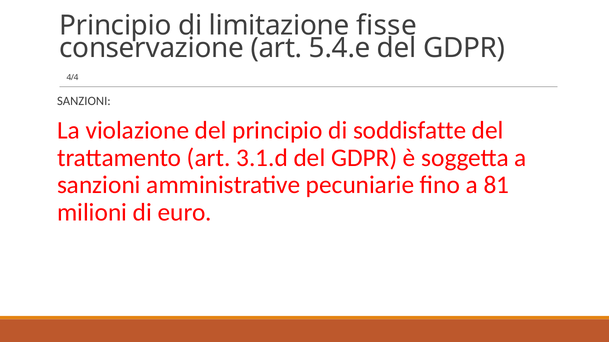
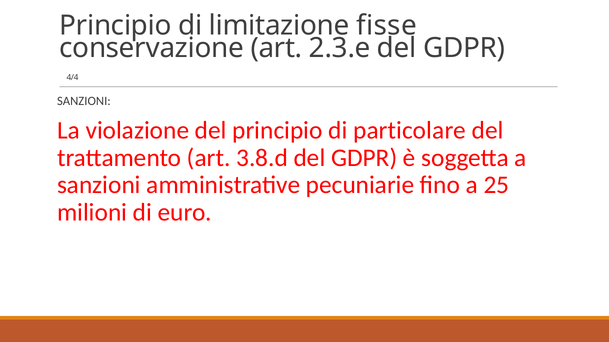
5.4.e: 5.4.e -> 2.3.e
soddisfatte: soddisfatte -> particolare
3.1.d: 3.1.d -> 3.8.d
81: 81 -> 25
